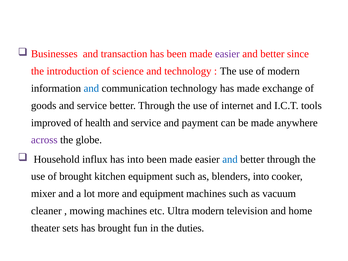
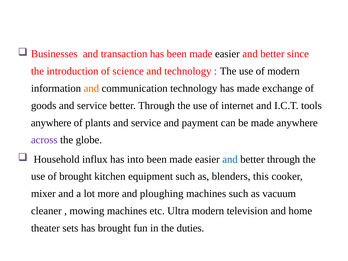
easier at (227, 54) colour: purple -> black
and at (91, 88) colour: blue -> orange
improved at (51, 123): improved -> anywhere
health: health -> plants
blenders into: into -> this
and equipment: equipment -> ploughing
